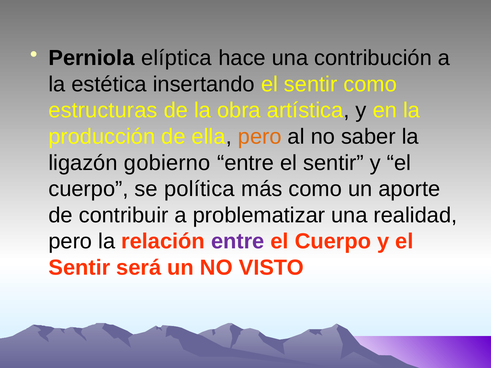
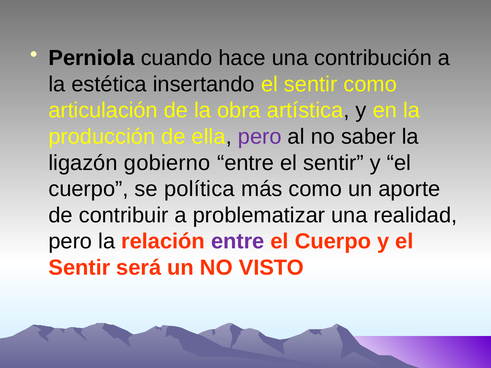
elíptica: elíptica -> cuando
estructuras: estructuras -> articulación
pero at (260, 137) colour: orange -> purple
